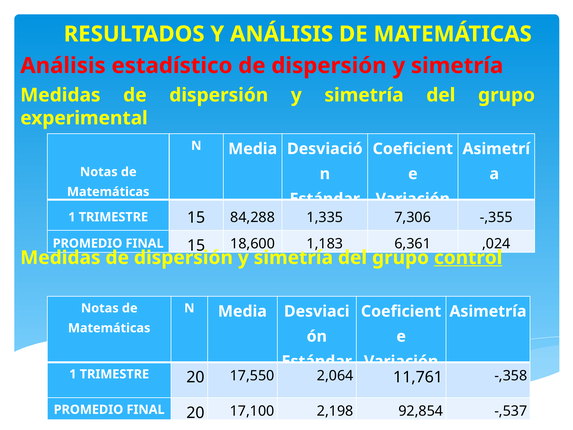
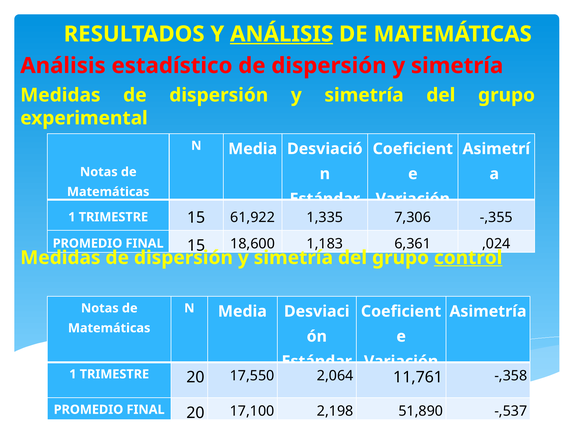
ANÁLISIS at (282, 34) underline: none -> present
84,288: 84,288 -> 61,922
92,854: 92,854 -> 51,890
